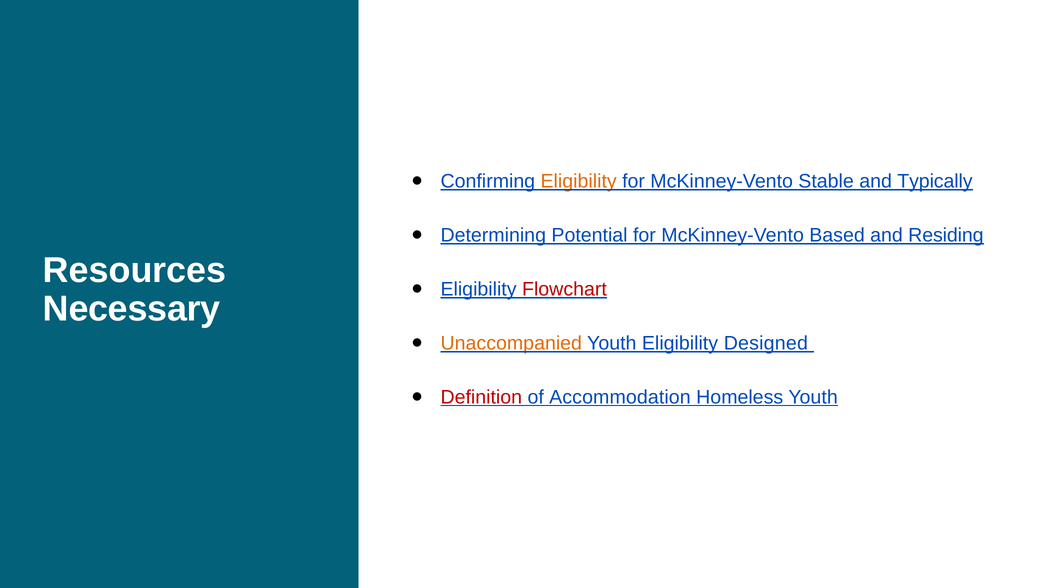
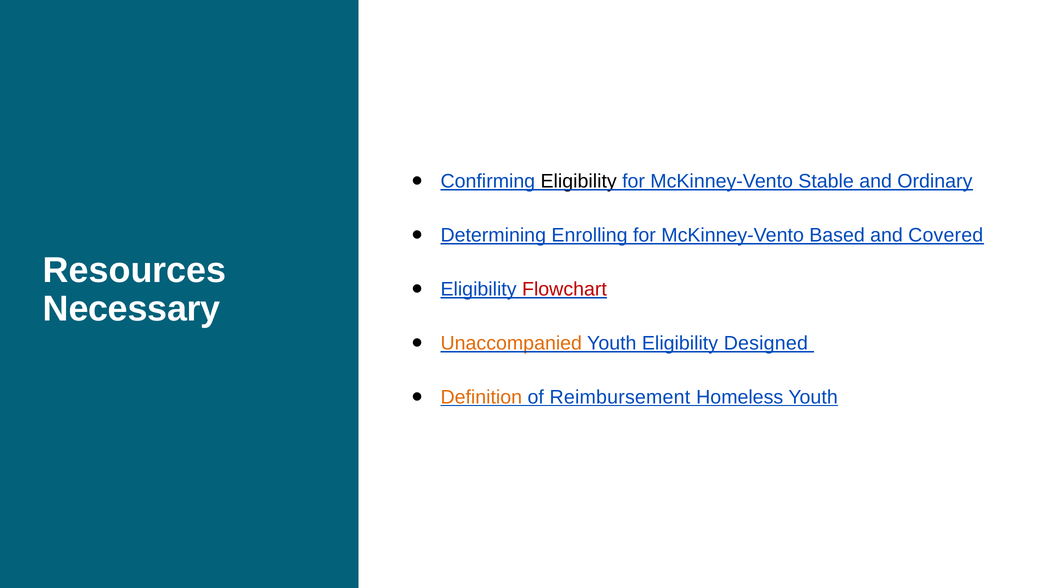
Eligibility at (579, 181) colour: orange -> black
Typically: Typically -> Ordinary
Potential: Potential -> Enrolling
Residing: Residing -> Covered
Definition colour: red -> orange
Accommodation: Accommodation -> Reimbursement
